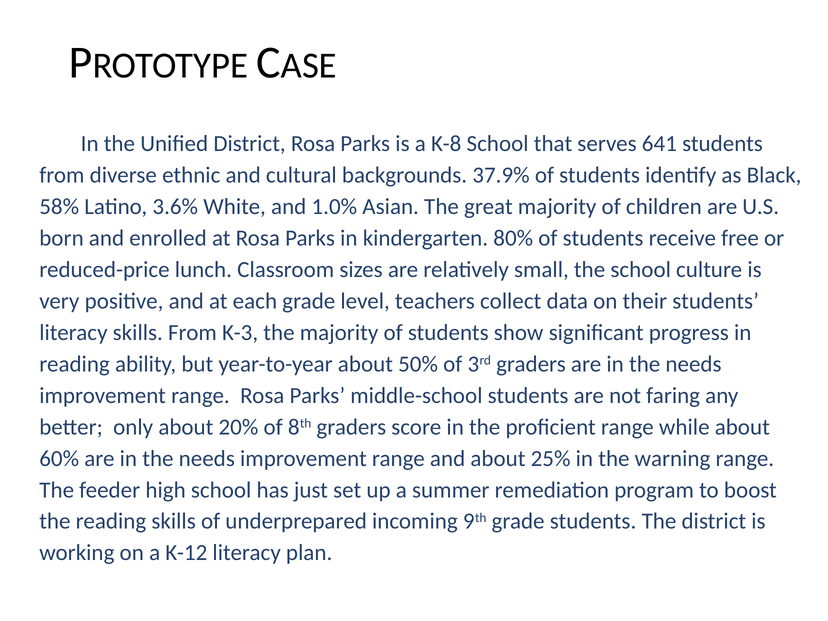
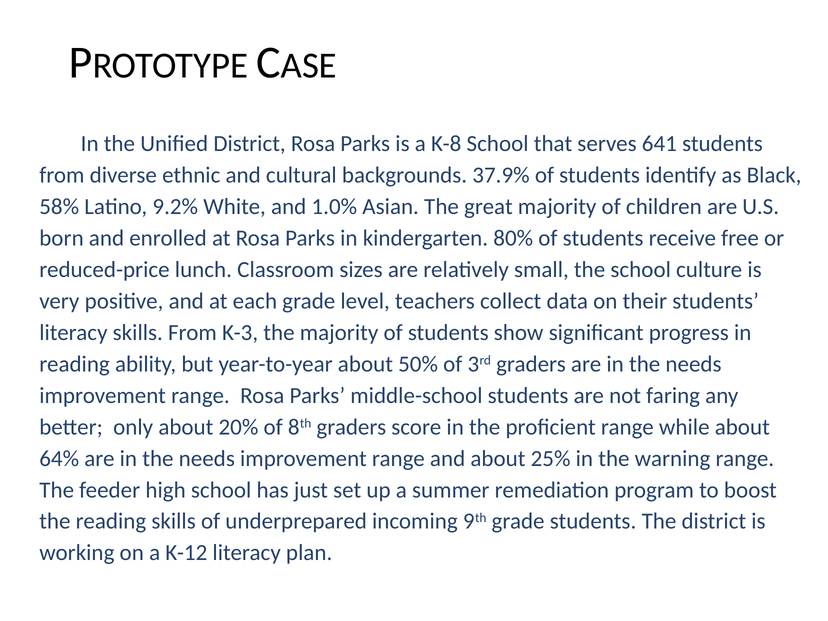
3.6%: 3.6% -> 9.2%
60%: 60% -> 64%
